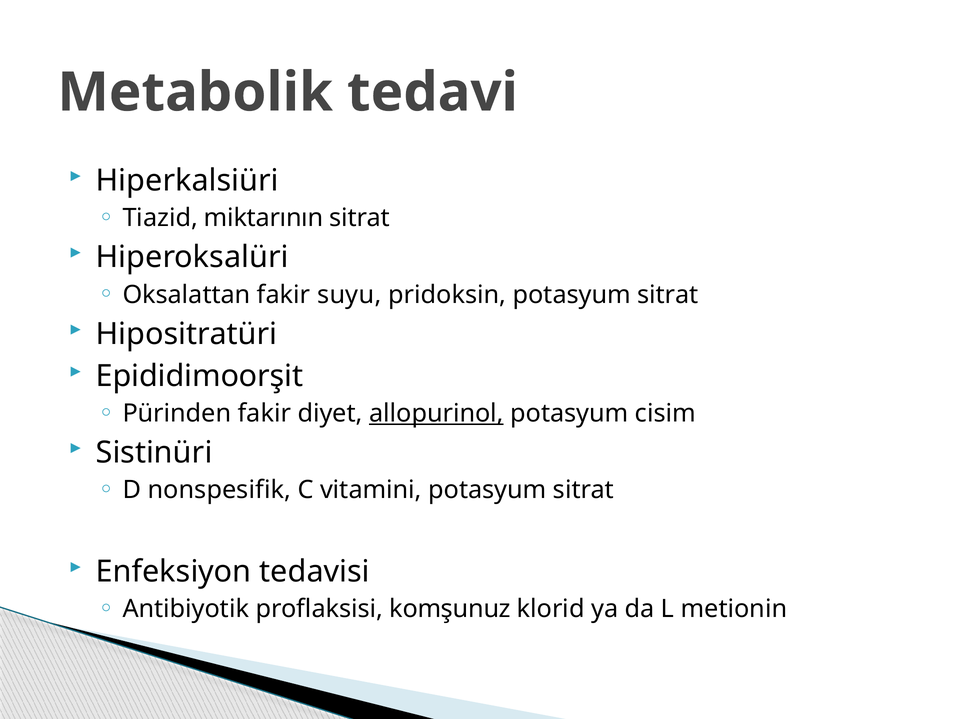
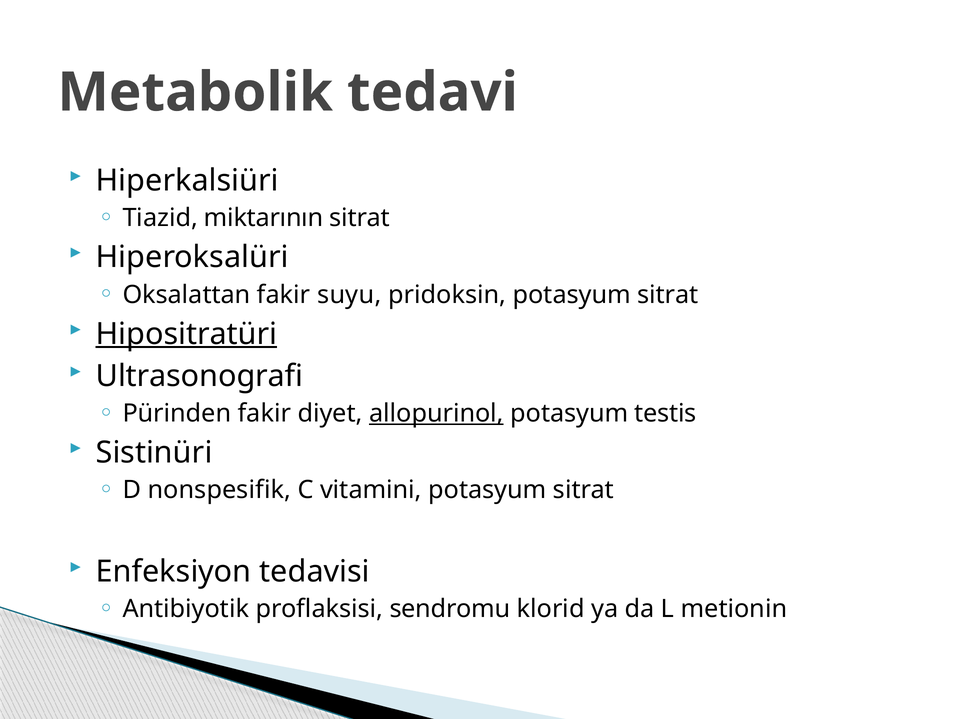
Hipositratüri underline: none -> present
Epididimoorşit: Epididimoorşit -> Ultrasonografi
cisim: cisim -> testis
komşunuz: komşunuz -> sendromu
